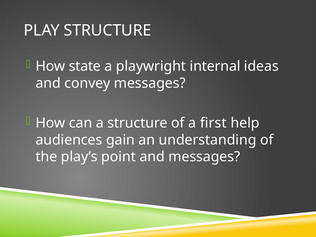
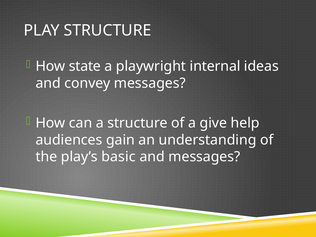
first: first -> give
point: point -> basic
